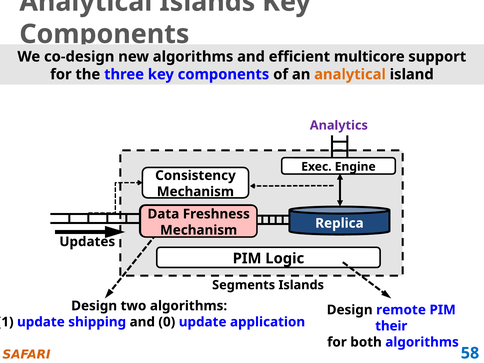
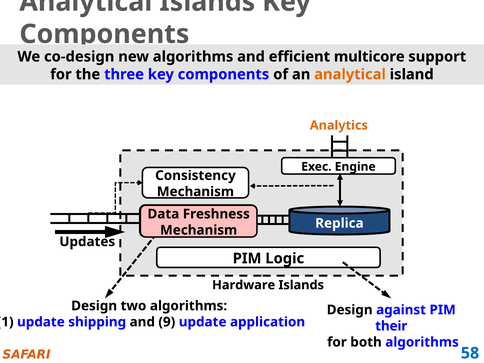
Analytics colour: purple -> orange
Segments: Segments -> Hardware
remote: remote -> against
0: 0 -> 9
